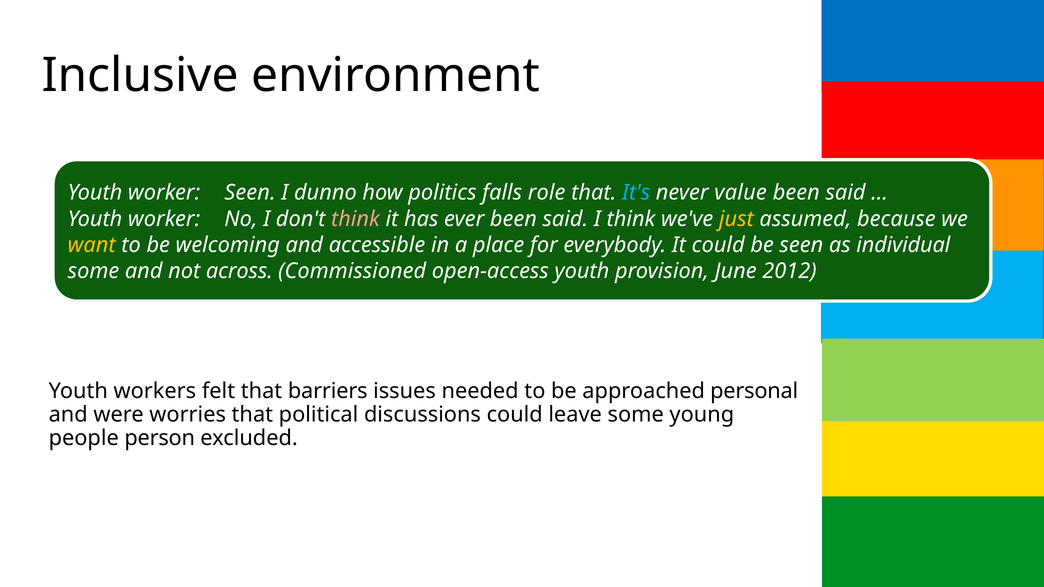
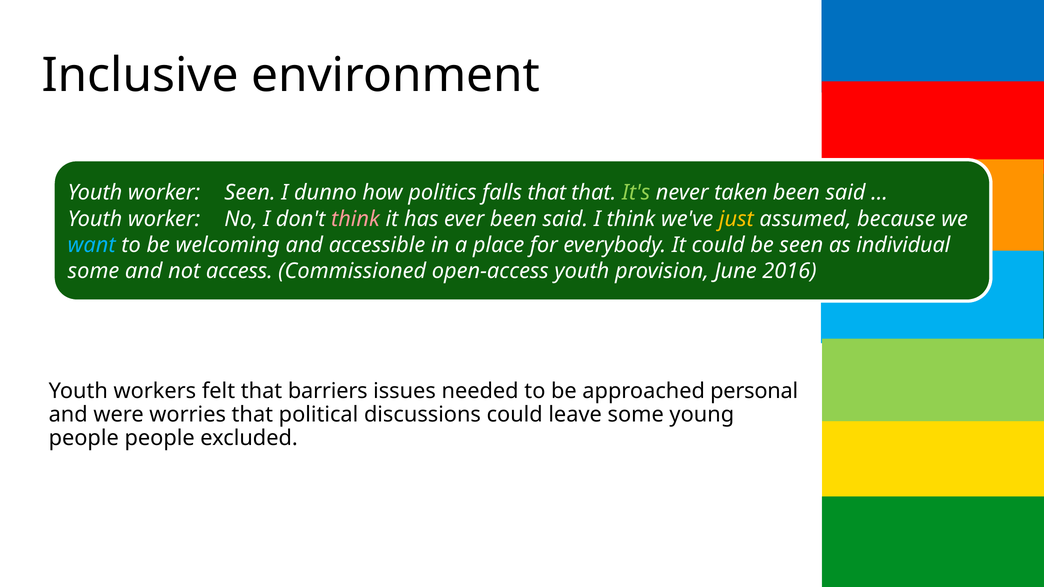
falls role: role -> that
It's colour: light blue -> light green
value: value -> taken
want colour: yellow -> light blue
across: across -> access
2012: 2012 -> 2016
people person: person -> people
